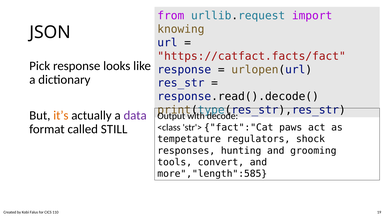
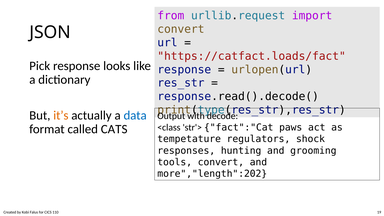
knowing at (181, 29): knowing -> convert
https://catfact.facts/fact: https://catfact.facts/fact -> https://catfact.loads/fact
data colour: purple -> blue
STILL: STILL -> CATS
more","length":585: more","length":585 -> more","length":202
